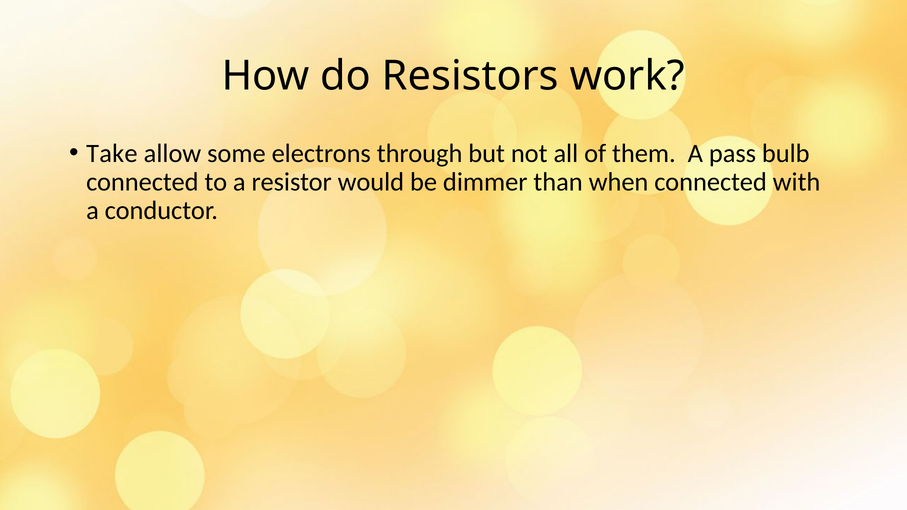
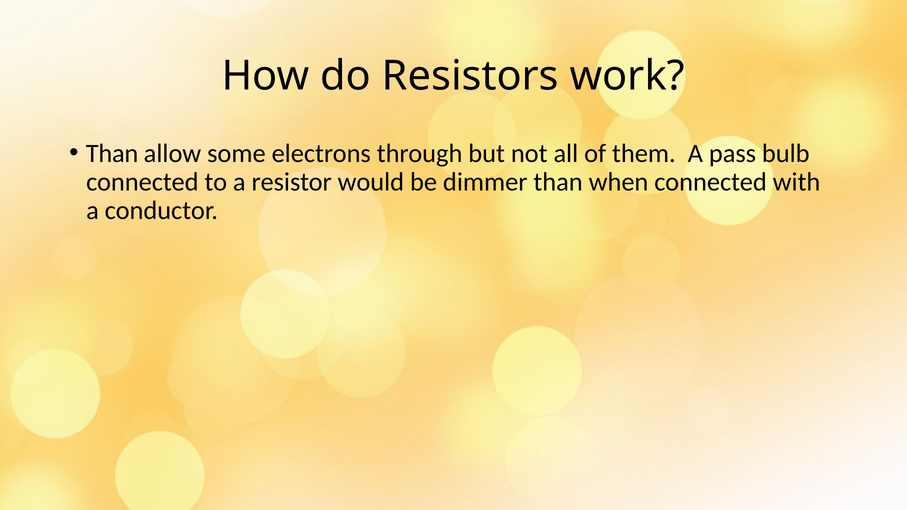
Take at (112, 153): Take -> Than
